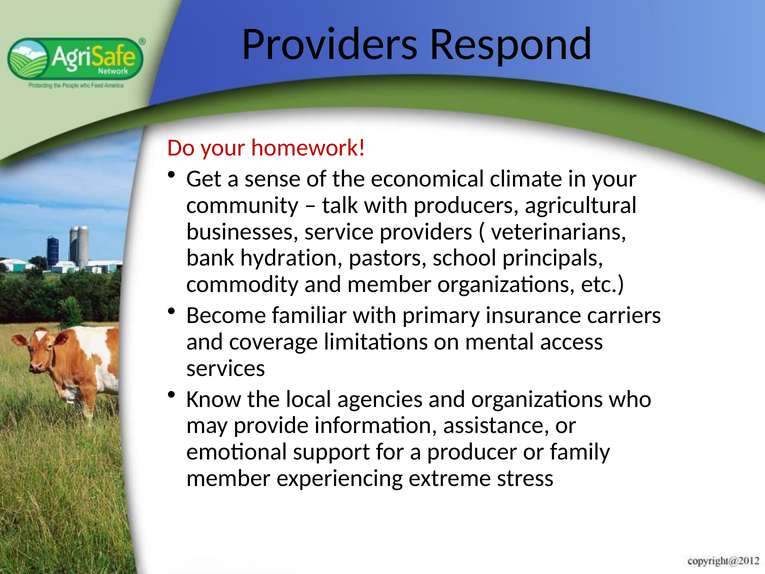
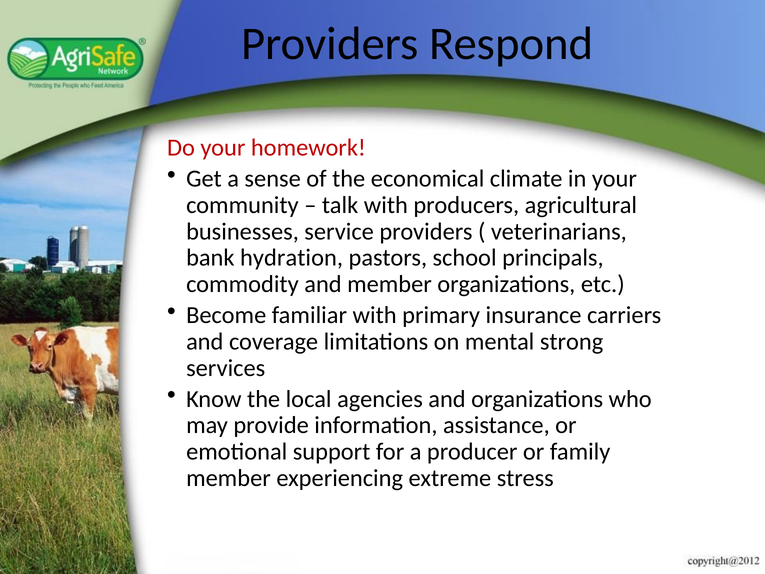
access: access -> strong
